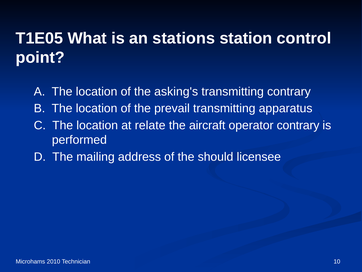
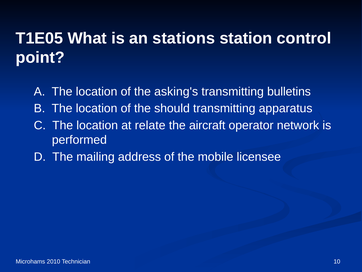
transmitting contrary: contrary -> bulletins
prevail: prevail -> should
operator contrary: contrary -> network
should: should -> mobile
